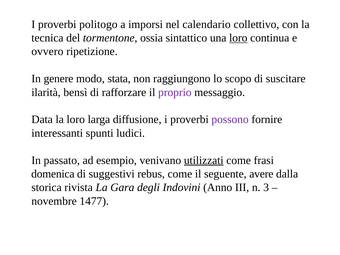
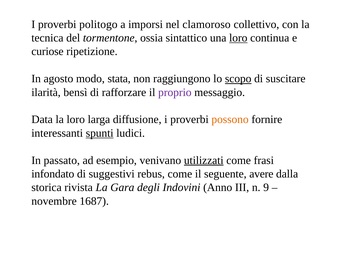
calendario: calendario -> clamoroso
ovvero: ovvero -> curiose
genere: genere -> agosto
scopo underline: none -> present
possono colour: purple -> orange
spunti underline: none -> present
domenica: domenica -> infondato
3: 3 -> 9
1477: 1477 -> 1687
